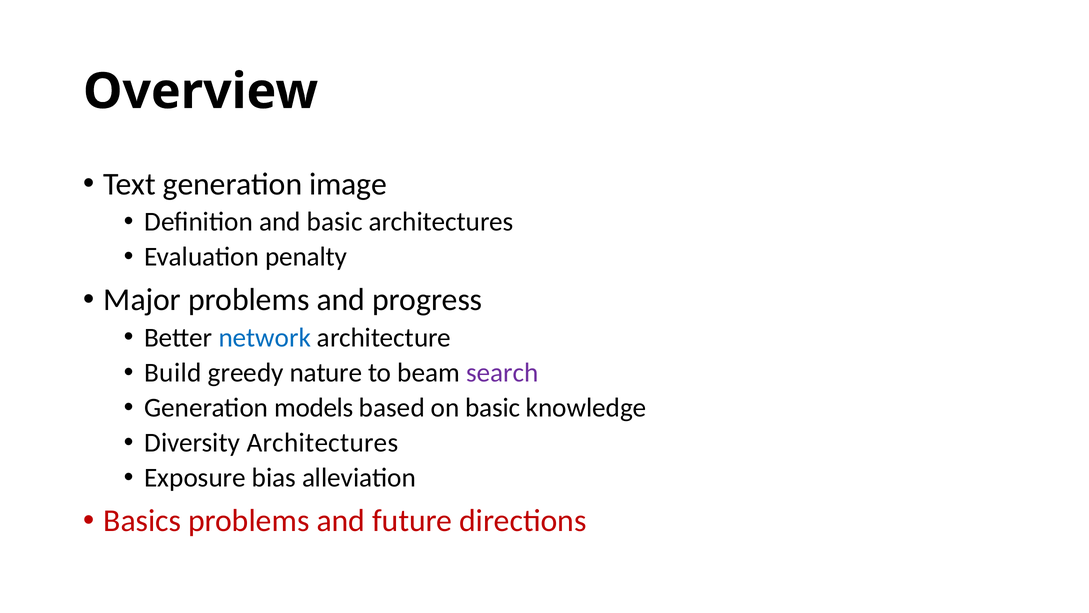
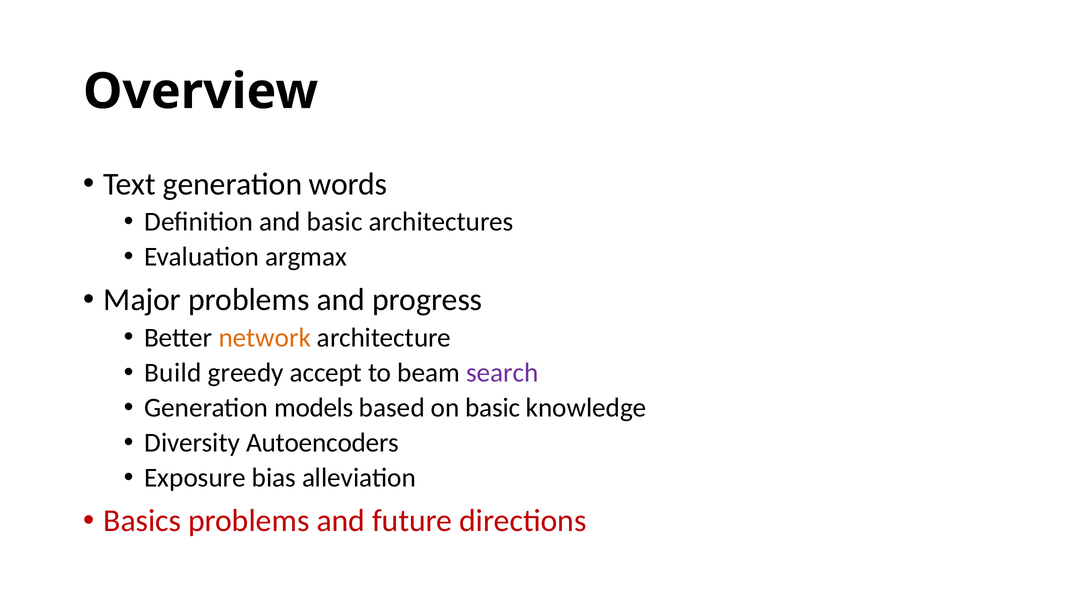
image: image -> words
penalty: penalty -> argmax
network colour: blue -> orange
nature: nature -> accept
Diversity Architectures: Architectures -> Autoencoders
